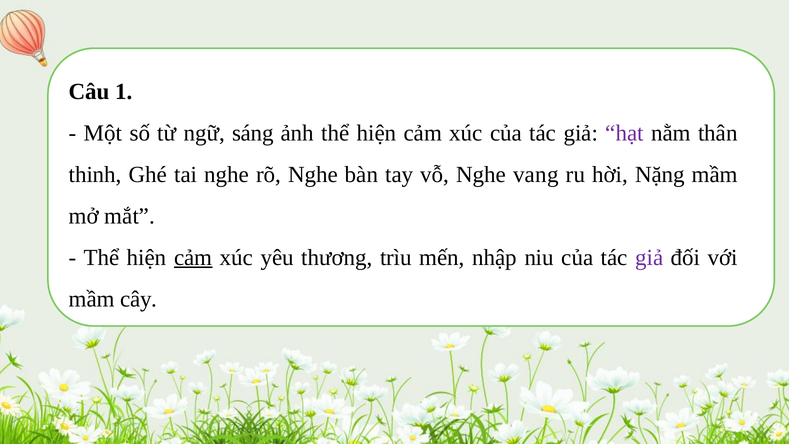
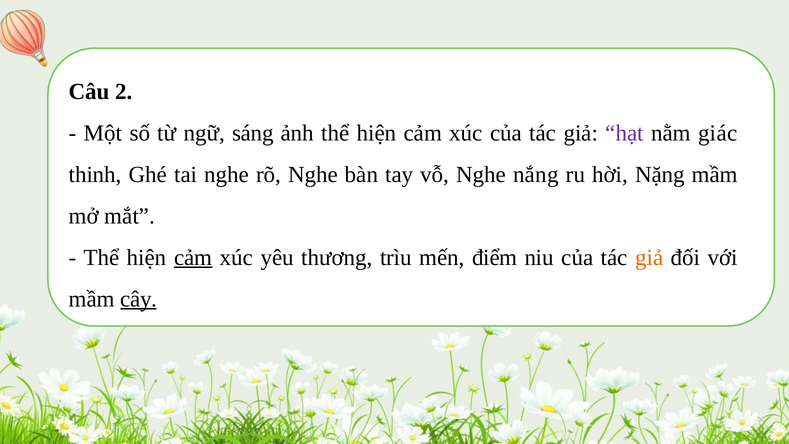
1: 1 -> 2
thân: thân -> giác
vang: vang -> nắng
nhập: nhập -> điểm
giả at (649, 257) colour: purple -> orange
cây underline: none -> present
